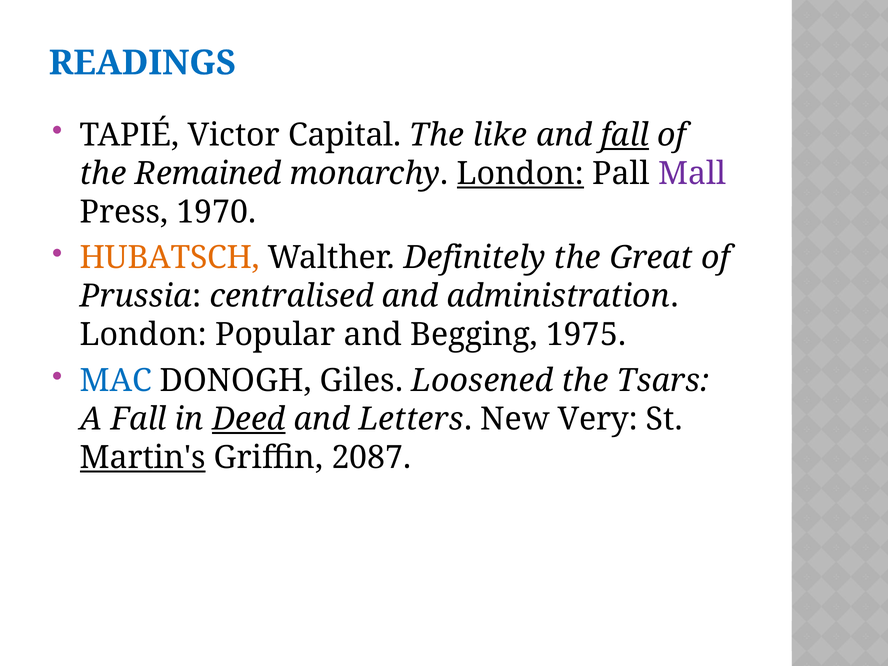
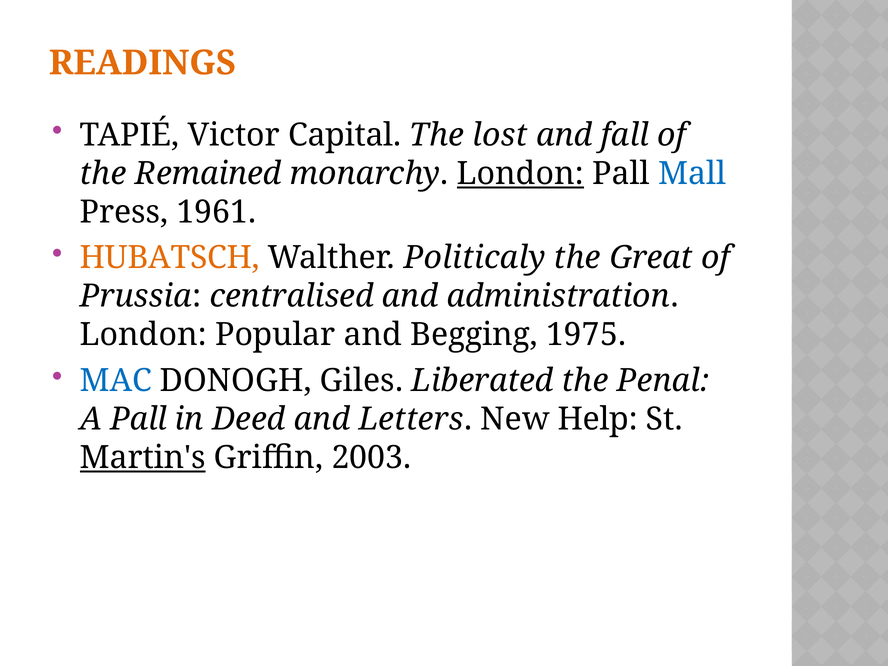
READINGS colour: blue -> orange
like: like -> lost
fall at (625, 135) underline: present -> none
Mall colour: purple -> blue
1970: 1970 -> 1961
Definitely: Definitely -> Politicaly
Loosened: Loosened -> Liberated
Tsars: Tsars -> Penal
A Fall: Fall -> Pall
Deed underline: present -> none
Very: Very -> Help
2087: 2087 -> 2003
